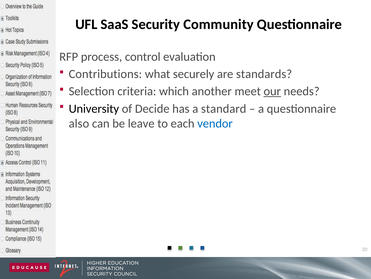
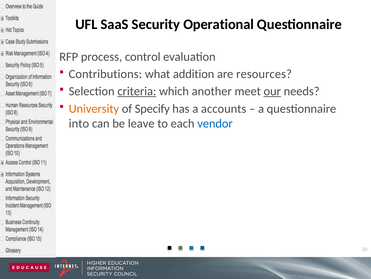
Community: Community -> Operational
securely: securely -> addition
standards: standards -> resources
criteria underline: none -> present
University colour: black -> orange
Decide: Decide -> Specify
standard: standard -> accounts
also: also -> into
